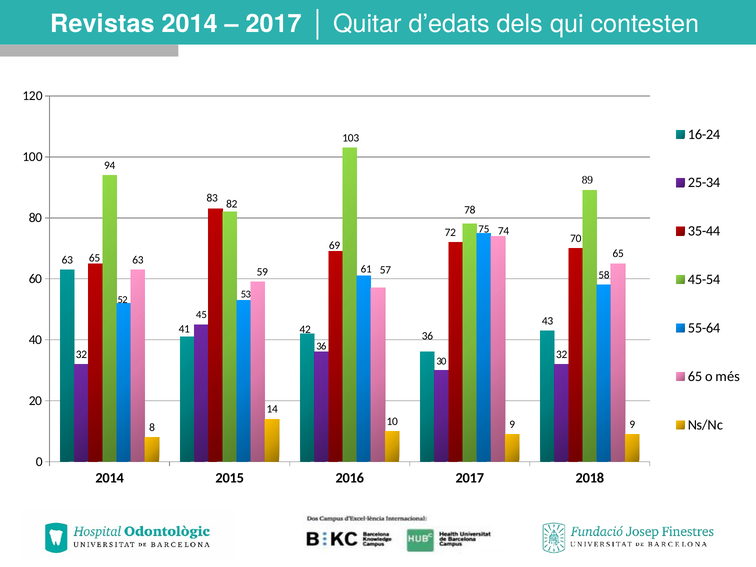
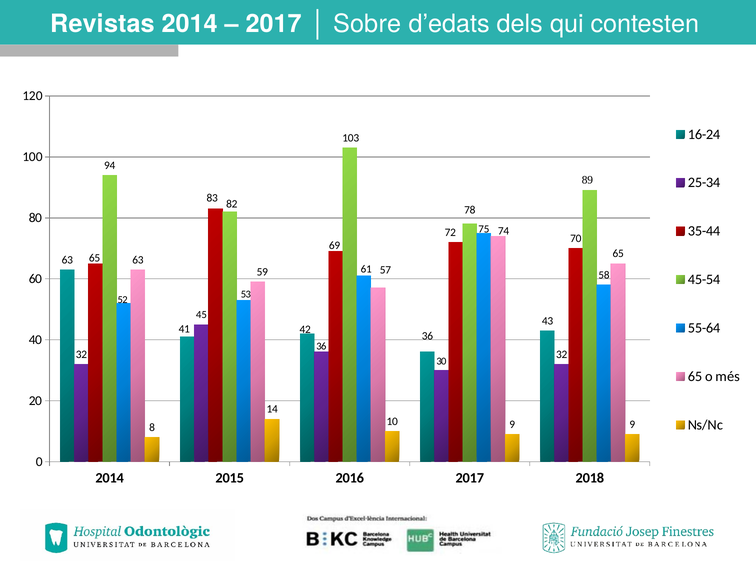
Quitar: Quitar -> Sobre
